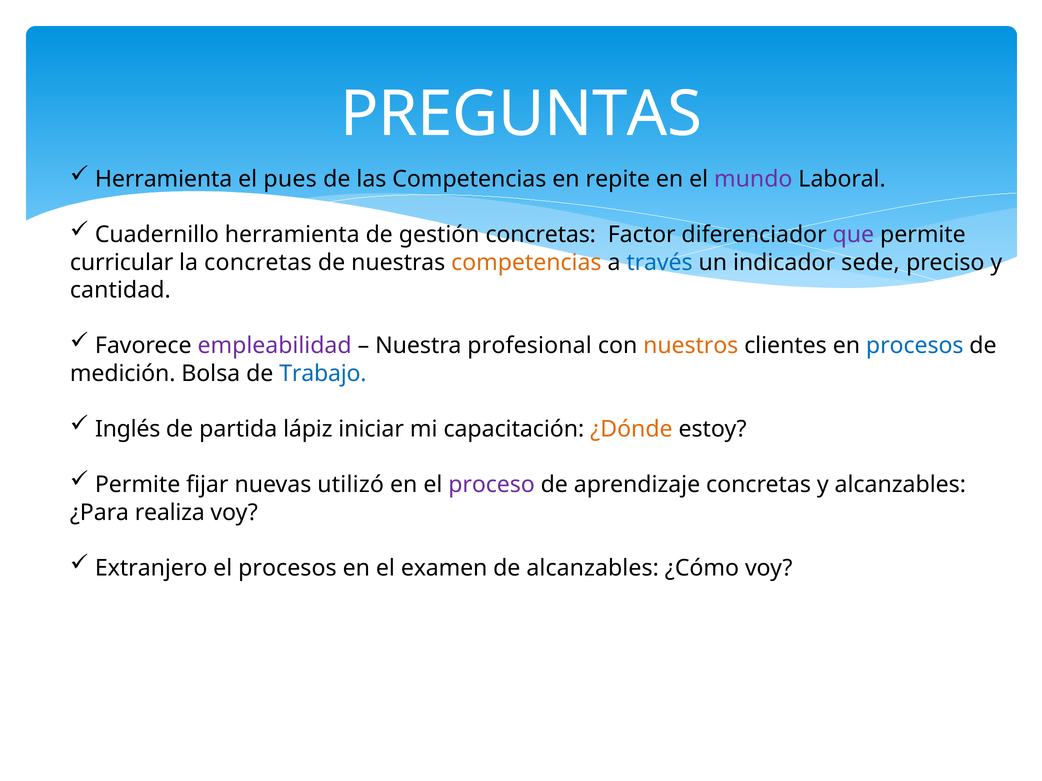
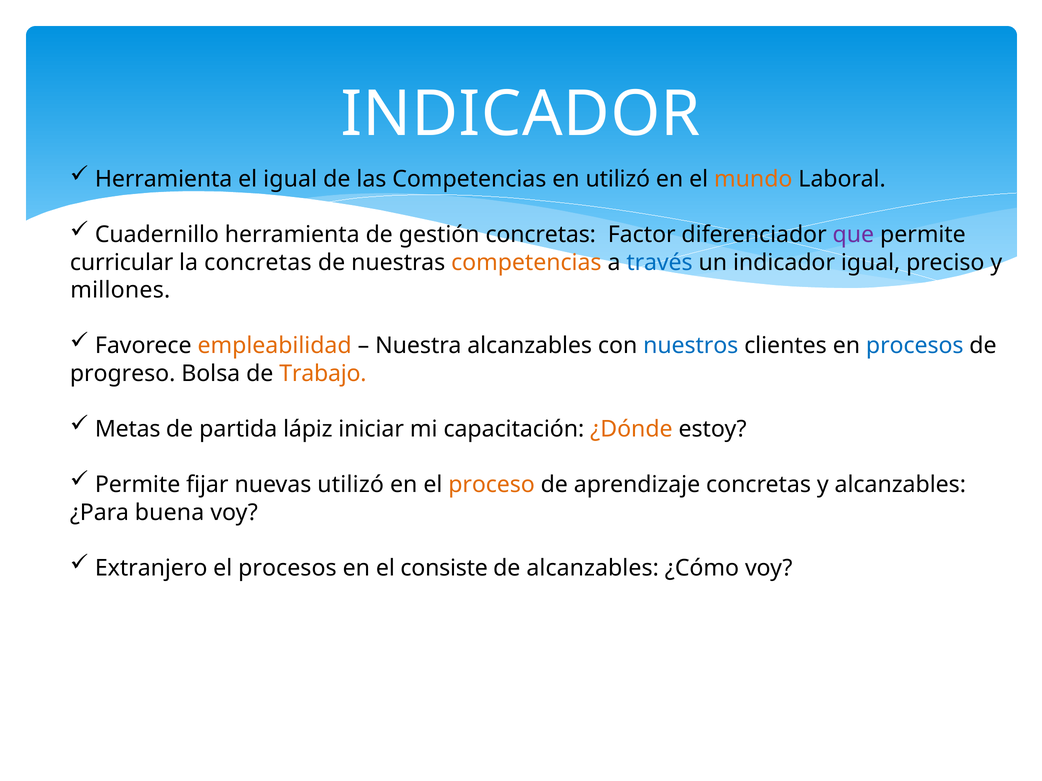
PREGUNTAS at (521, 114): PREGUNTAS -> INDICADOR
el pues: pues -> igual
en repite: repite -> utilizó
mundo colour: purple -> orange
indicador sede: sede -> igual
cantidad: cantidad -> millones
empleabilidad colour: purple -> orange
Nuestra profesional: profesional -> alcanzables
nuestros colour: orange -> blue
medición: medición -> progreso
Trabajo colour: blue -> orange
Inglés: Inglés -> Metas
proceso colour: purple -> orange
realiza: realiza -> buena
examen: examen -> consiste
